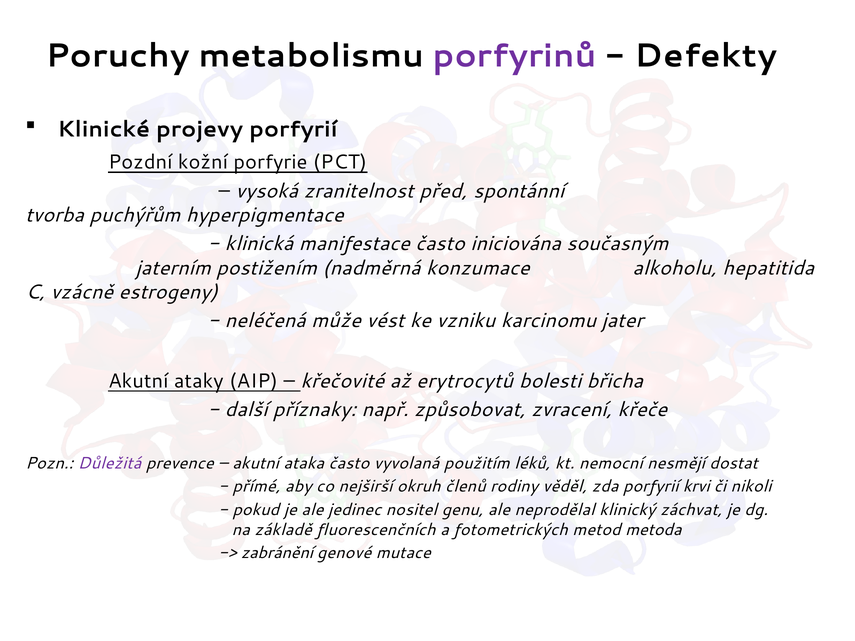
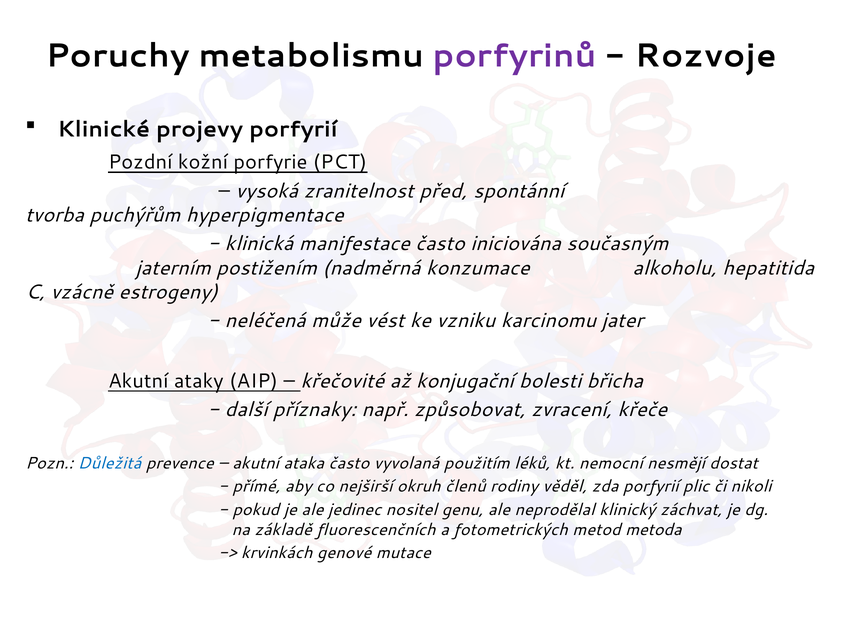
Defekty: Defekty -> Rozvoje
erytrocytů: erytrocytů -> konjugační
Důležitá colour: purple -> blue
krvi: krvi -> plic
zabránění: zabránění -> krvinkách
